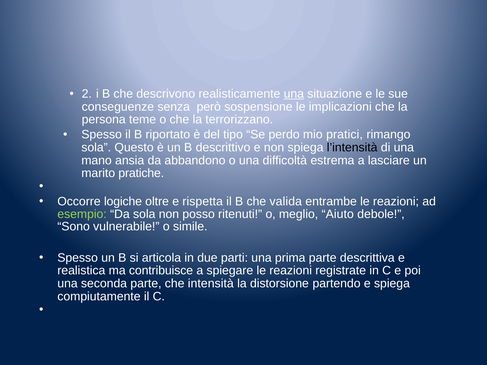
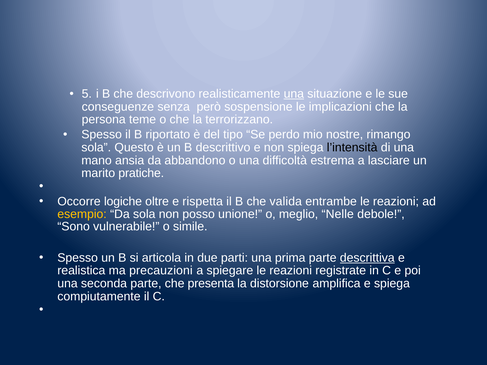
2: 2 -> 5
pratici: pratici -> nostre
esempio colour: light green -> yellow
ritenuti: ritenuti -> unione
Aiuto: Aiuto -> Nelle
descrittiva underline: none -> present
contribuisce: contribuisce -> precauzioni
intensità: intensità -> presenta
partendo: partendo -> amplifica
